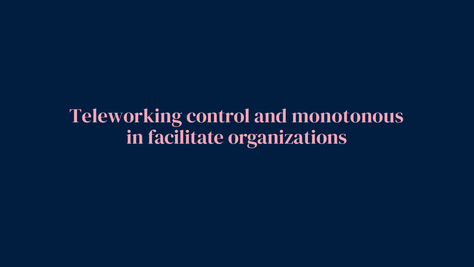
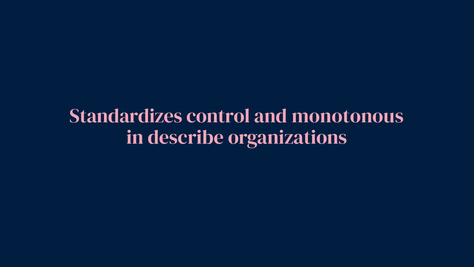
Teleworking: Teleworking -> Standardizes
facilitate: facilitate -> describe
